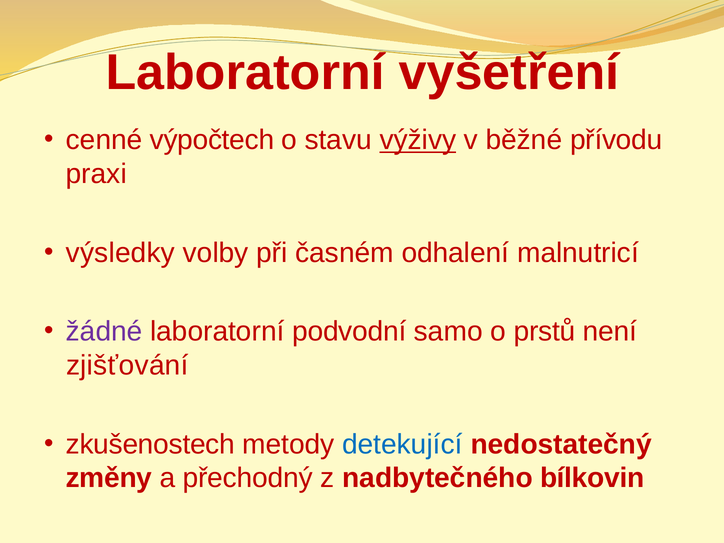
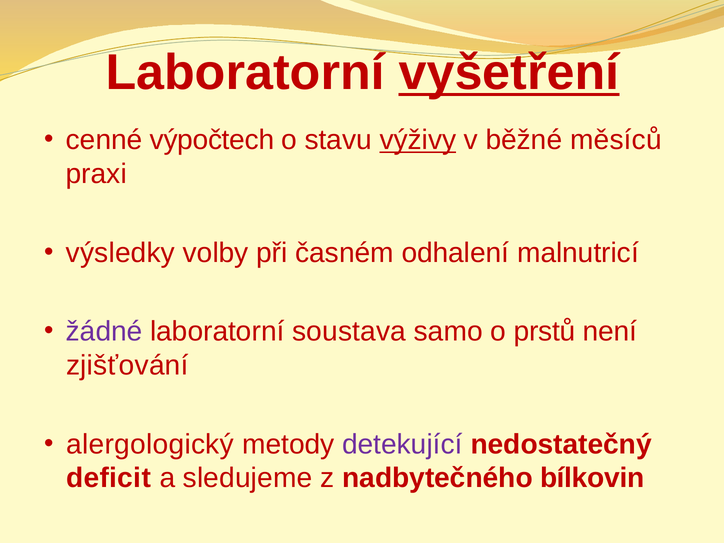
vyšetření underline: none -> present
přívodu: přívodu -> měsíců
podvodní: podvodní -> soustava
zkušenostech: zkušenostech -> alergologický
detekující colour: blue -> purple
změny: změny -> deficit
přechodný: přechodný -> sledujeme
